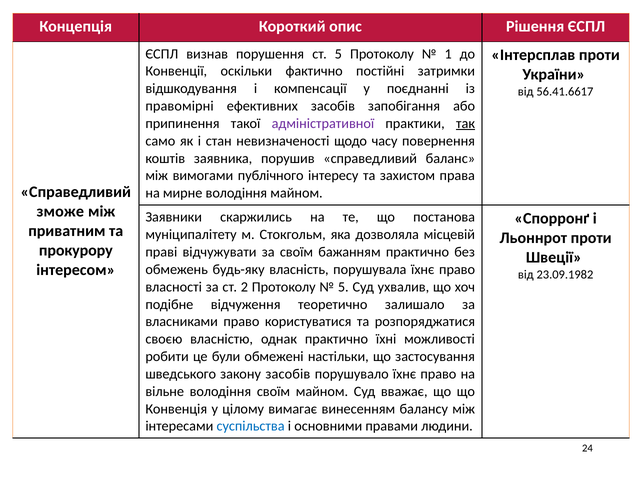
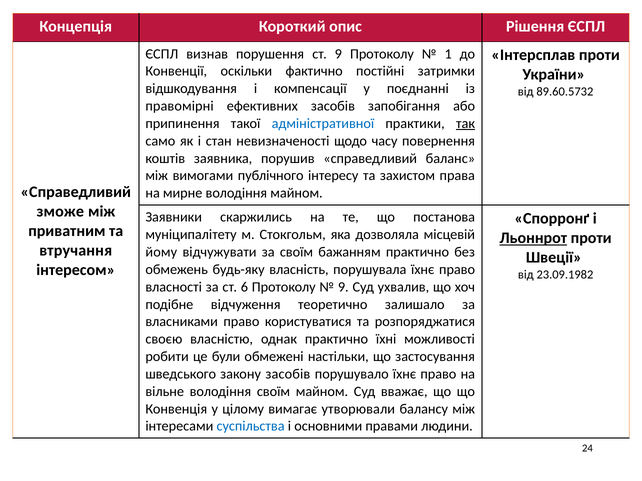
ст 5: 5 -> 9
56.41.6617: 56.41.6617 -> 89.60.5732
адміністративної colour: purple -> blue
Льоннрот underline: none -> present
прокурору: прокурору -> втручання
праві: праві -> йому
2: 2 -> 6
5 at (343, 287): 5 -> 9
винесенням: винесенням -> утворювали
